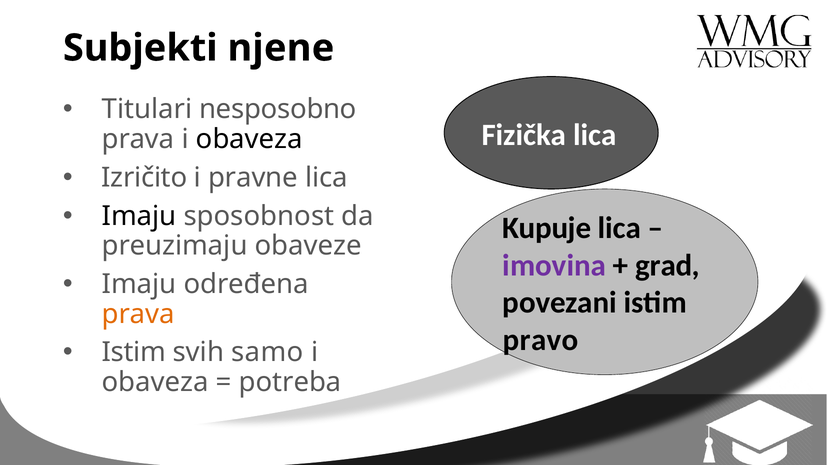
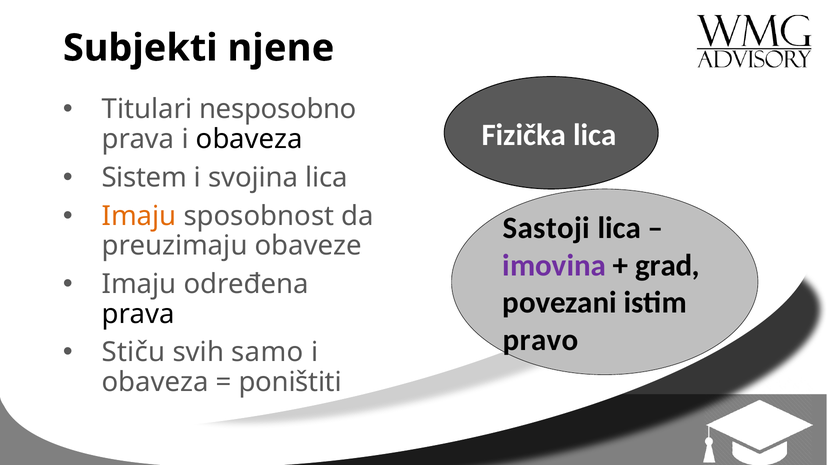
Izričito: Izričito -> Sistem
pravne: pravne -> svojina
Imaju at (139, 216) colour: black -> orange
Kupuje: Kupuje -> Sastoji
prava at (138, 314) colour: orange -> black
Istim at (134, 352): Istim -> Stiču
potreba: potreba -> poništiti
